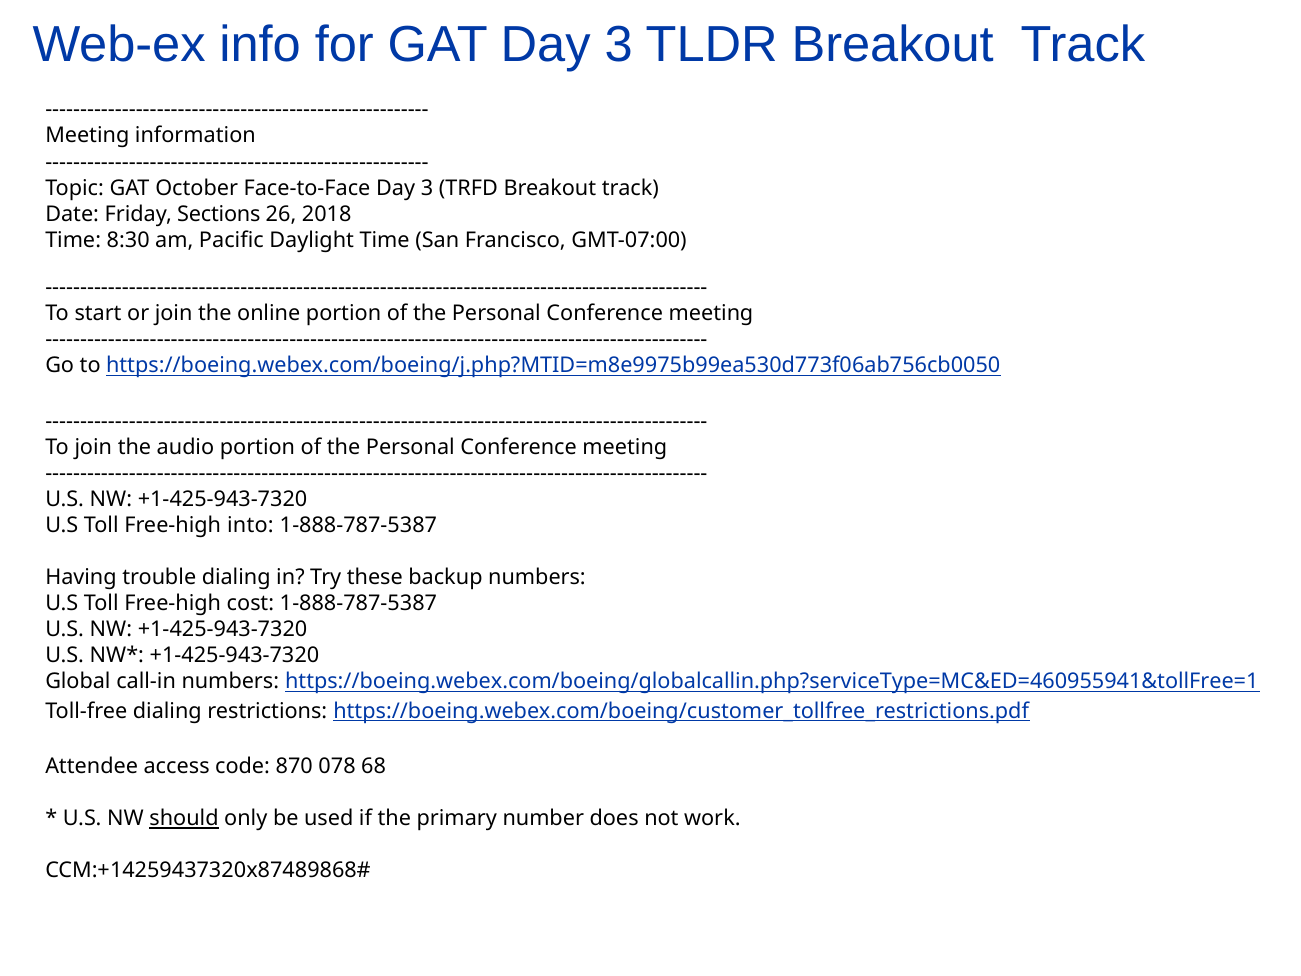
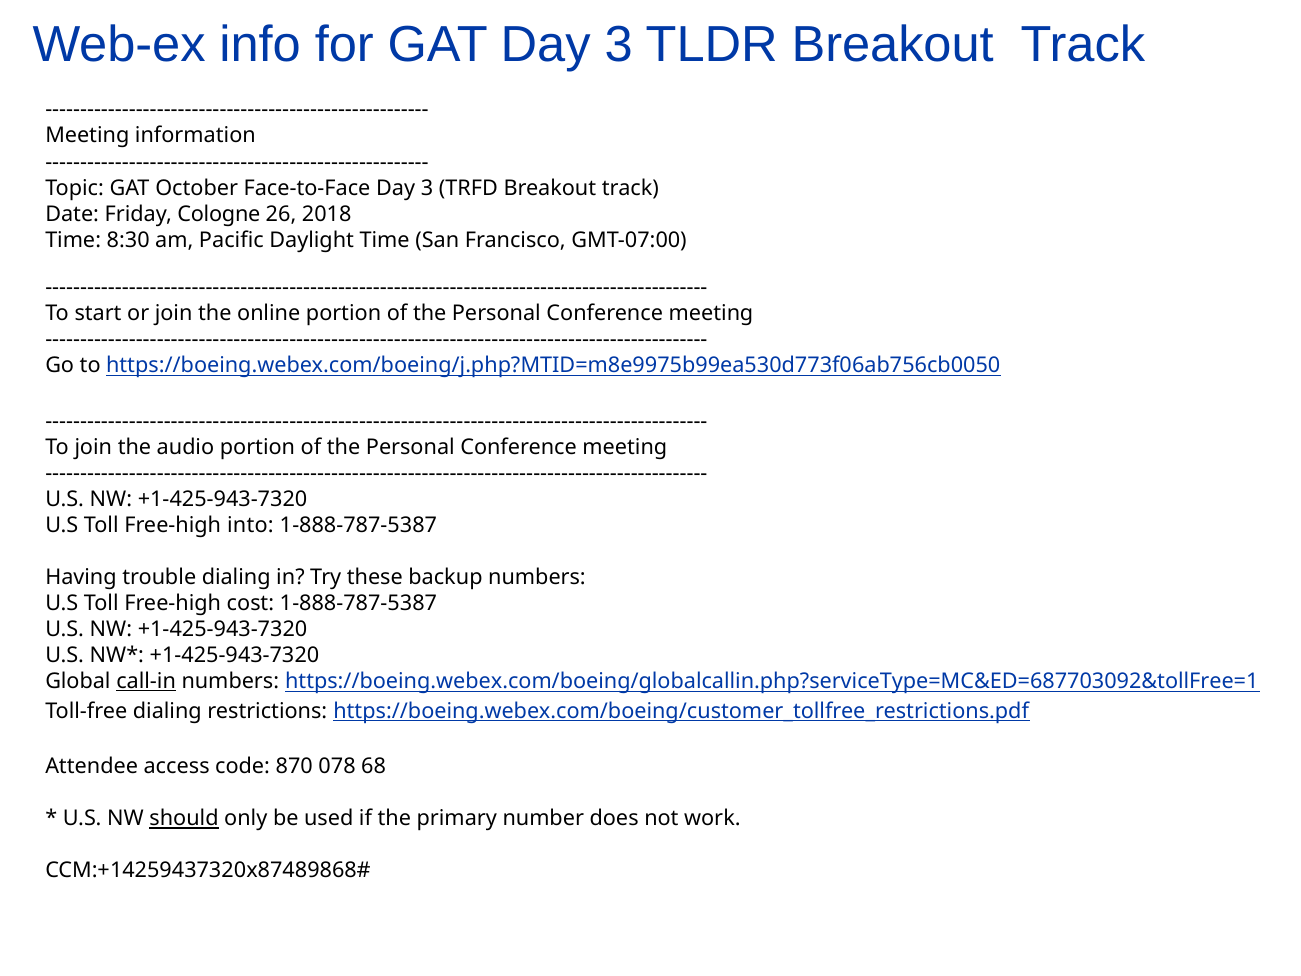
Sections: Sections -> Cologne
call-in underline: none -> present
https://boeing.webex.com/boeing/globalcallin.php?serviceType=MC&ED=460955941&tollFree=1: https://boeing.webex.com/boeing/globalcallin.php?serviceType=MC&ED=460955941&tollFree=1 -> https://boeing.webex.com/boeing/globalcallin.php?serviceType=MC&ED=687703092&tollFree=1
